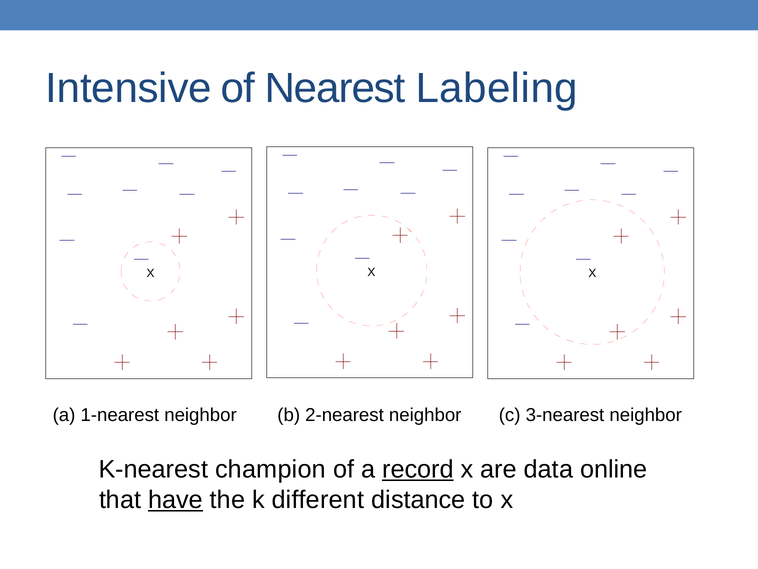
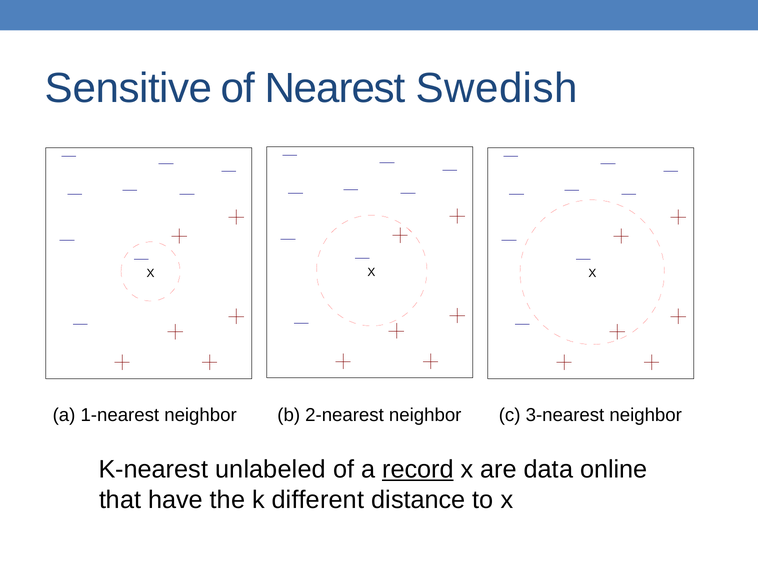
Intensive: Intensive -> Sensitive
Labeling: Labeling -> Swedish
champion: champion -> unlabeled
have underline: present -> none
